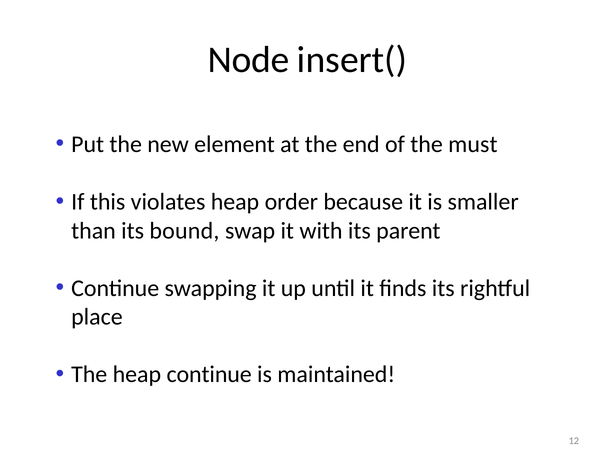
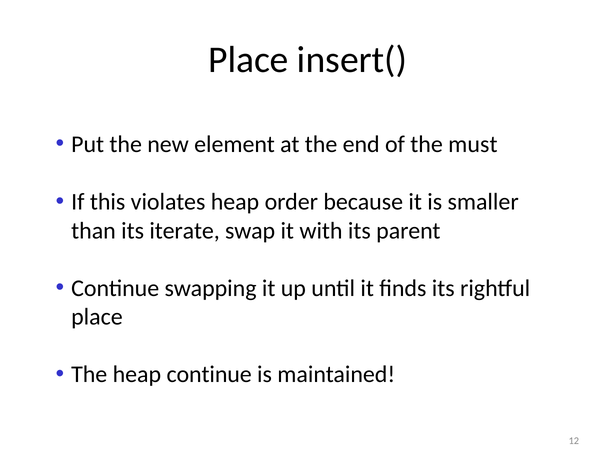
Node at (249, 60): Node -> Place
bound: bound -> iterate
